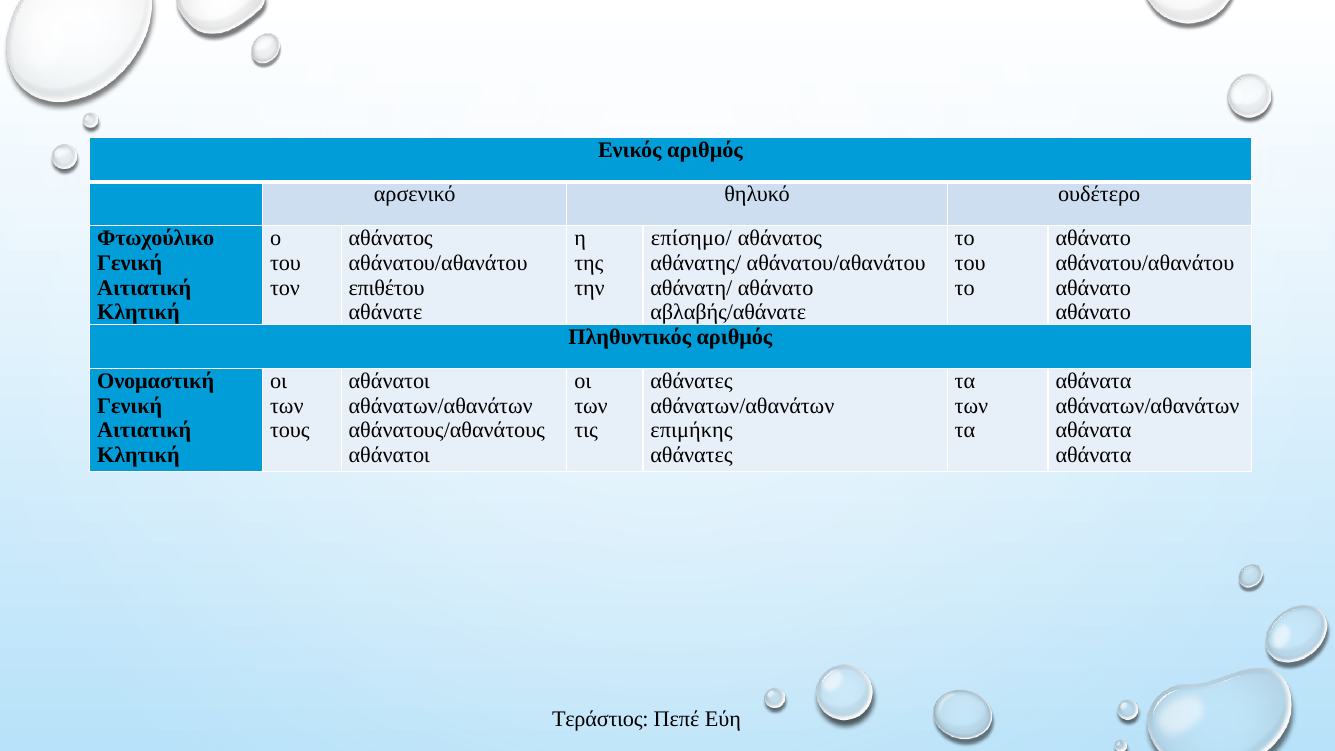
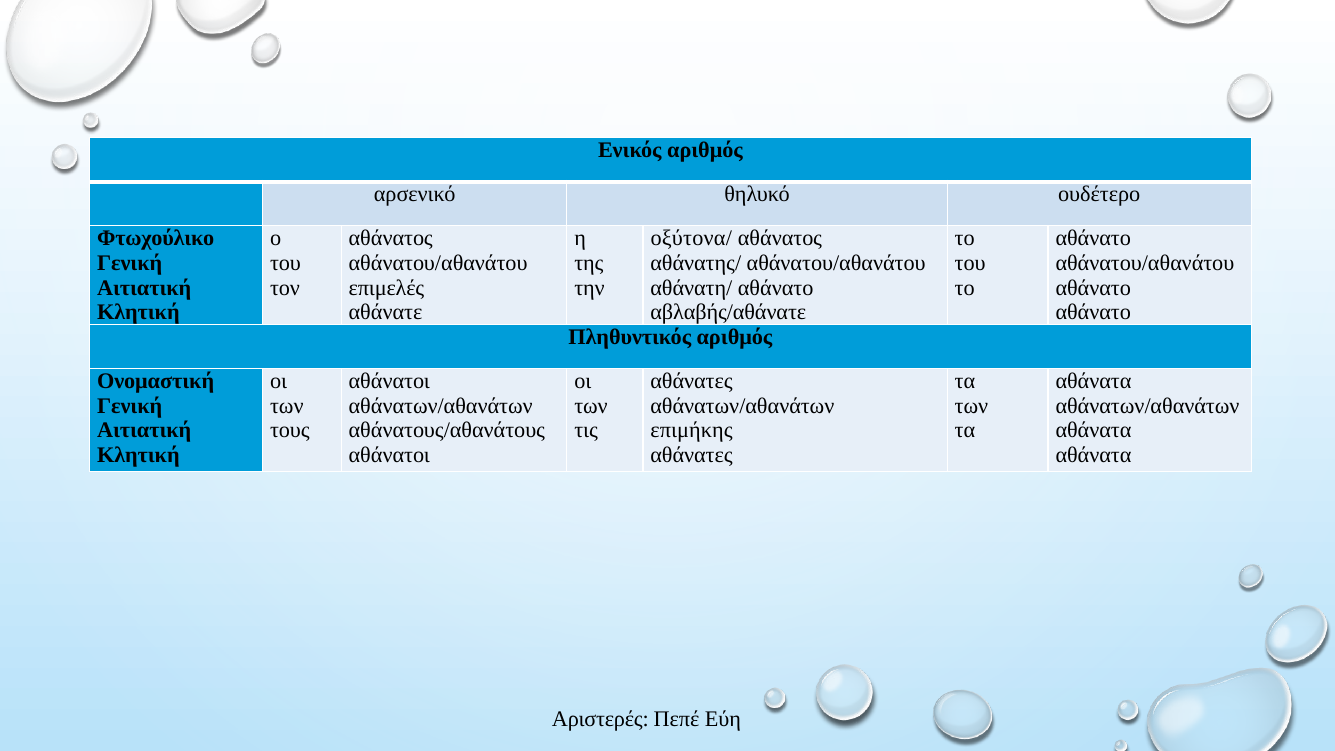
επίσημο/: επίσημο/ -> οξύτονα/
επιθέτου: επιθέτου -> επιμελές
Τεράστιος: Τεράστιος -> Αριστερές
